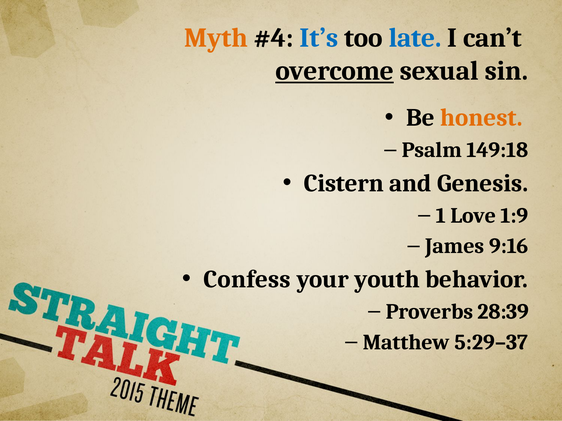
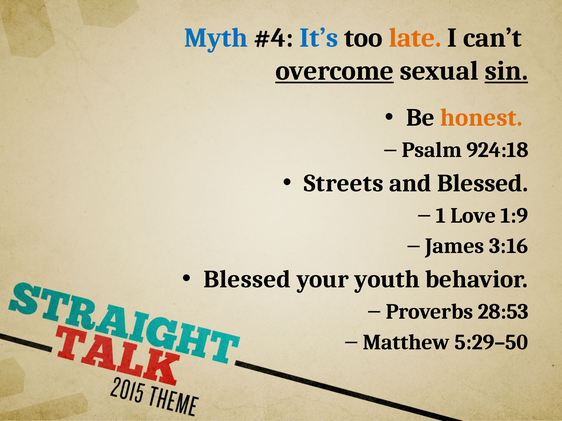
Myth colour: orange -> blue
late colour: blue -> orange
sin underline: none -> present
149:18: 149:18 -> 924:18
Cistern: Cistern -> Streets
and Genesis: Genesis -> Blessed
9:16: 9:16 -> 3:16
Confess at (247, 280): Confess -> Blessed
28:39: 28:39 -> 28:53
5:29–37: 5:29–37 -> 5:29–50
